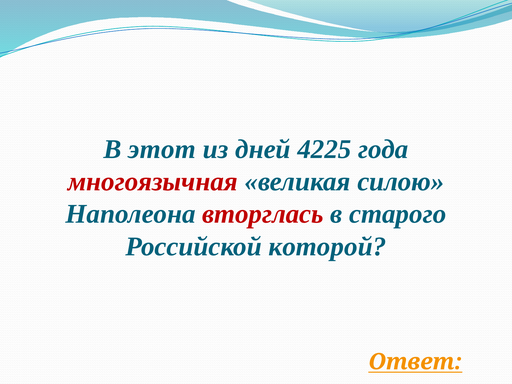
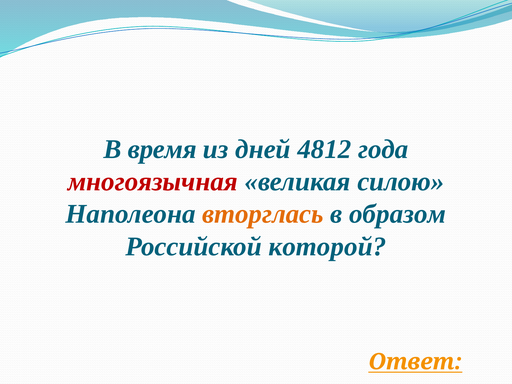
этот: этот -> время
4225: 4225 -> 4812
вторглась colour: red -> orange
старого: старого -> образом
